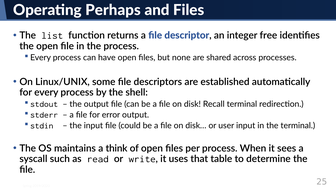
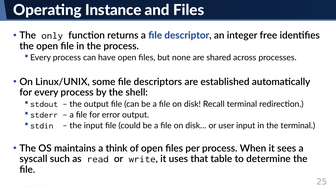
Perhaps: Perhaps -> Instance
list: list -> only
